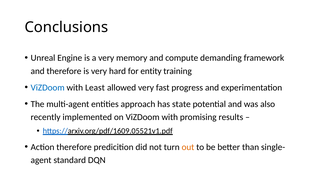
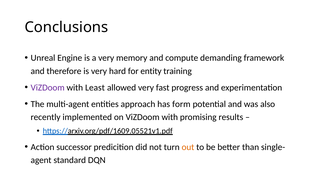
ViZDoom at (48, 87) colour: blue -> purple
state: state -> form
Action therefore: therefore -> successor
